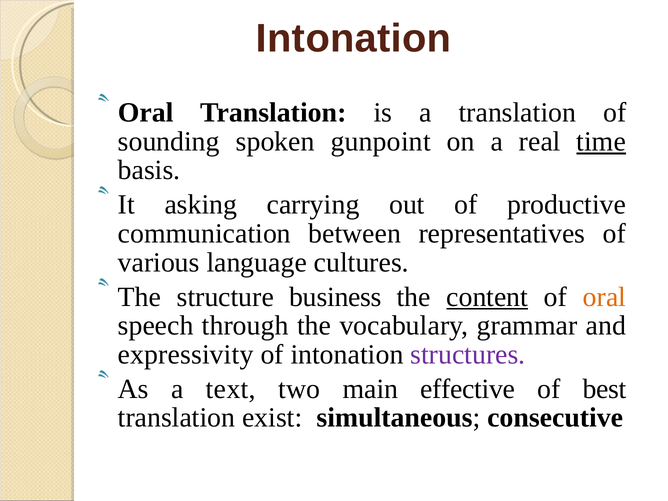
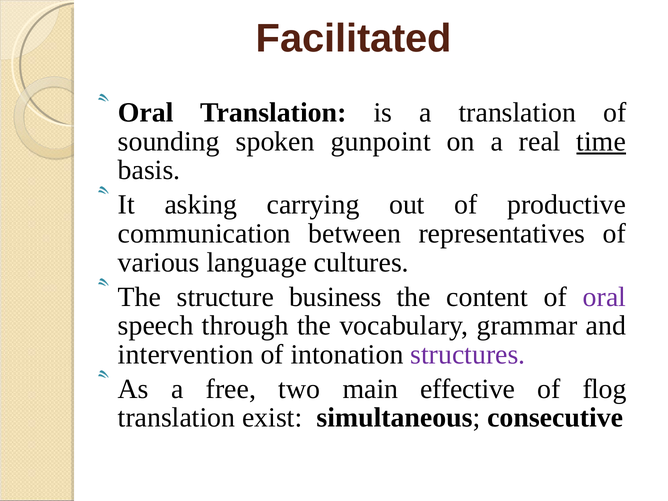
Intonation at (354, 39): Intonation -> Facilitated
content underline: present -> none
oral at (604, 297) colour: orange -> purple
expressivity: expressivity -> intervention
text: text -> free
best: best -> flog
